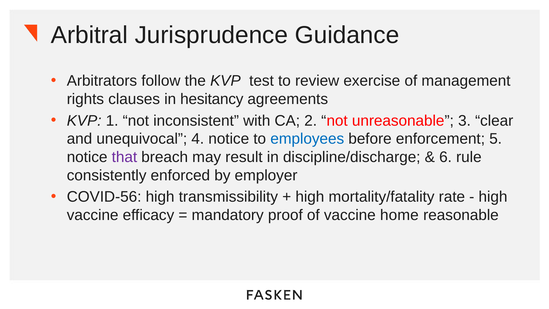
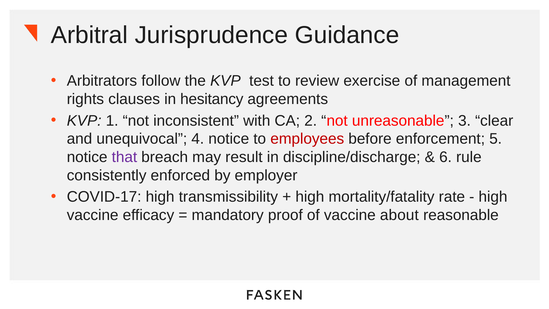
employees colour: blue -> red
COVID-56: COVID-56 -> COVID-17
home: home -> about
